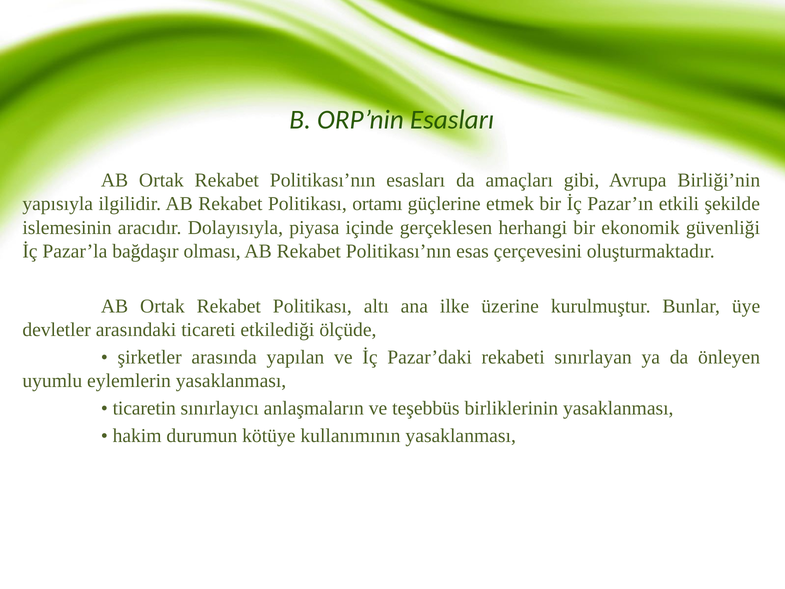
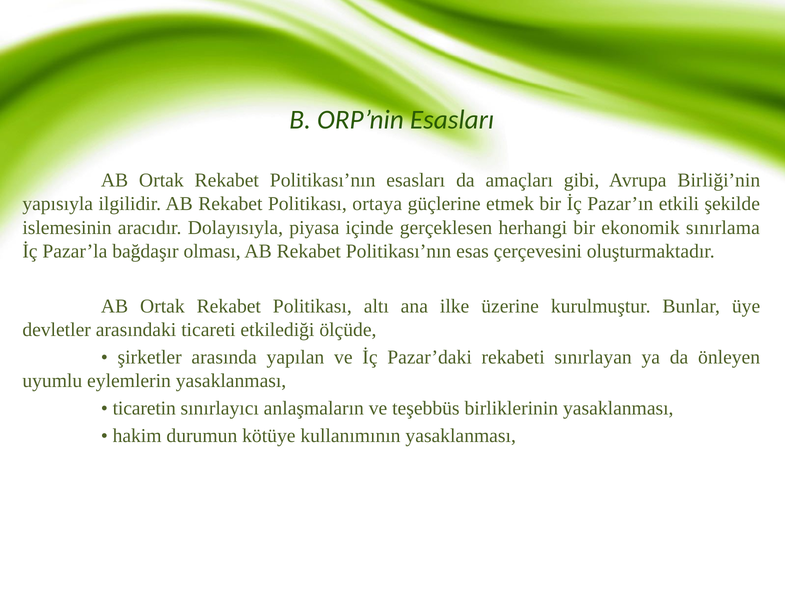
ortamı: ortamı -> ortaya
güvenliği: güvenliği -> sınırlama
